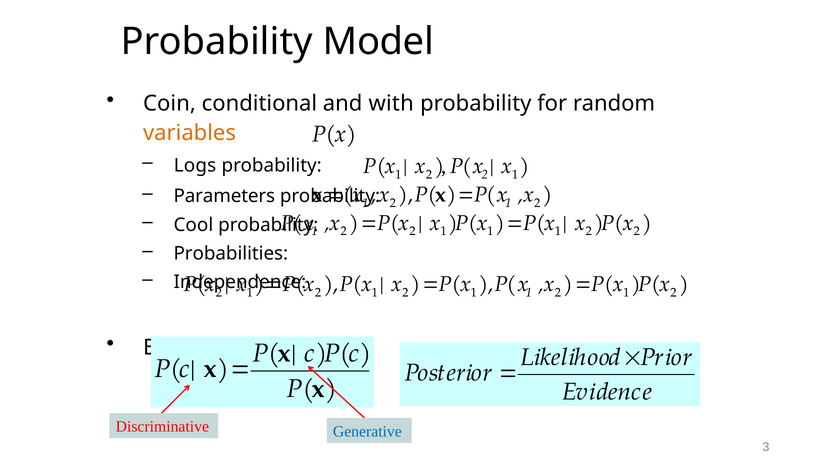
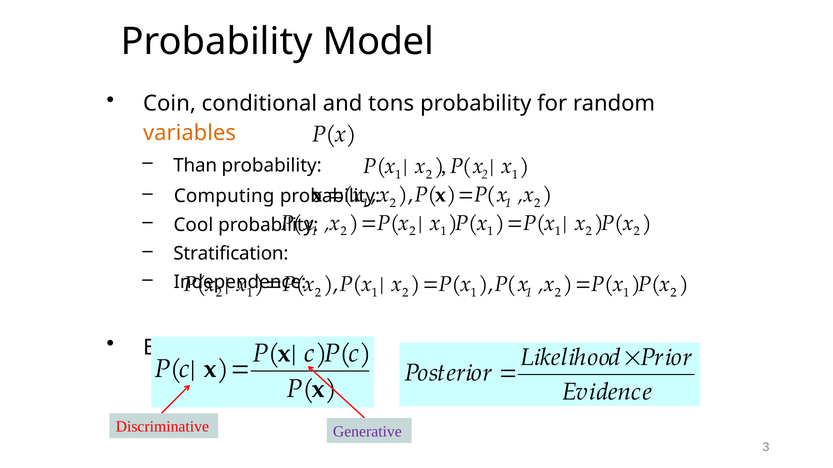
with: with -> tons
Logs: Logs -> Than
Parameters: Parameters -> Computing
Probabilities: Probabilities -> Stratification
Generative colour: blue -> purple
